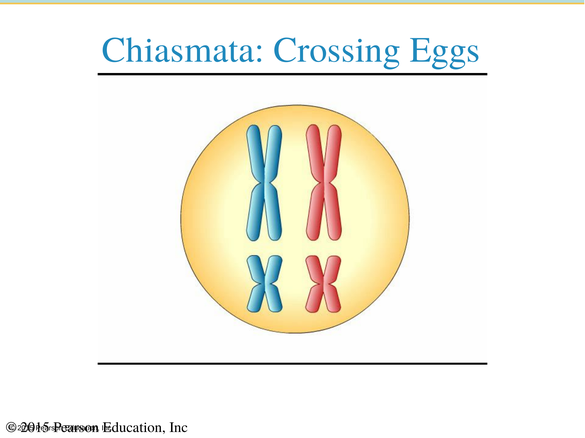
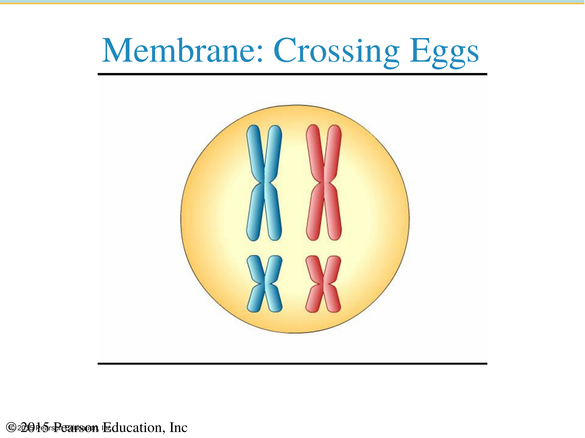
Chiasmata: Chiasmata -> Membrane
